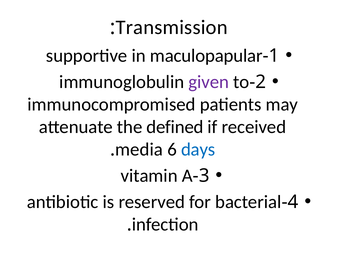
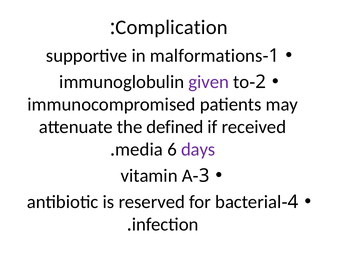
Transmission: Transmission -> Complication
maculopapular: maculopapular -> malformations
days colour: blue -> purple
